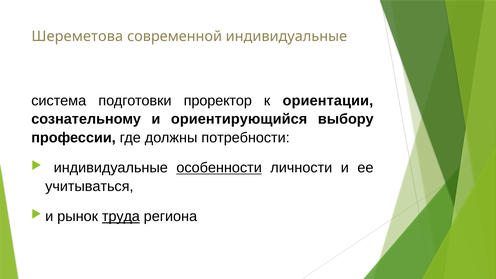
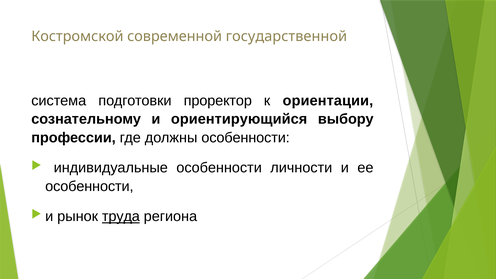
Шереметова: Шереметова -> Костромской
современной индивидуальные: индивидуальные -> государственной
должны потребности: потребности -> особенности
особенности at (219, 168) underline: present -> none
учитываться at (89, 186): учитываться -> особенности
